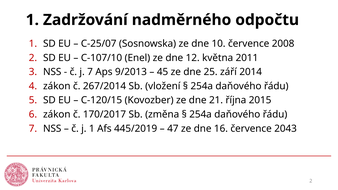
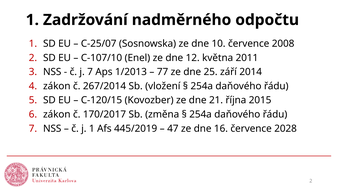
9/2013: 9/2013 -> 1/2013
45: 45 -> 77
2043: 2043 -> 2028
